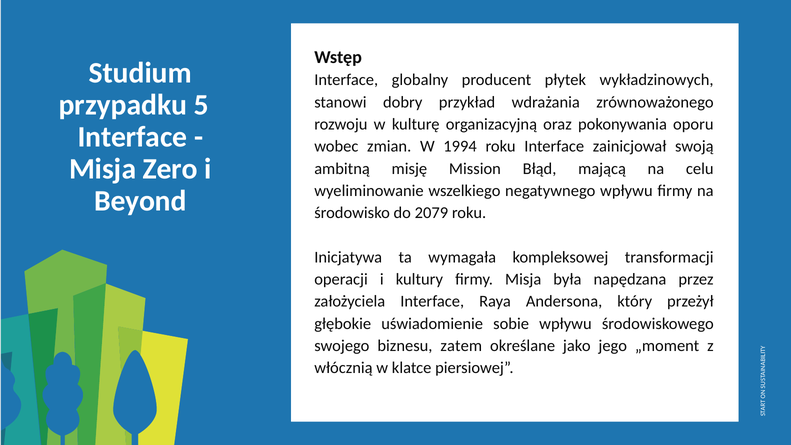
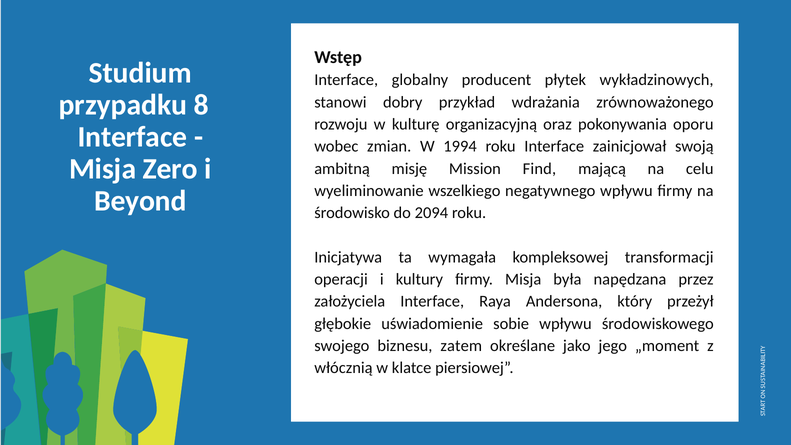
5: 5 -> 8
Błąd: Błąd -> Find
2079: 2079 -> 2094
